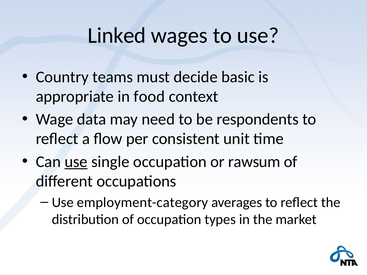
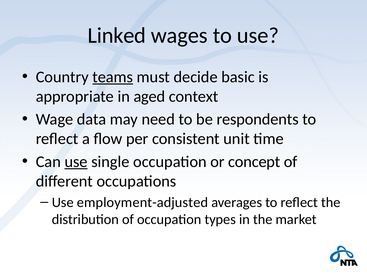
teams underline: none -> present
food: food -> aged
rawsum: rawsum -> concept
employment-category: employment-category -> employment-adjusted
